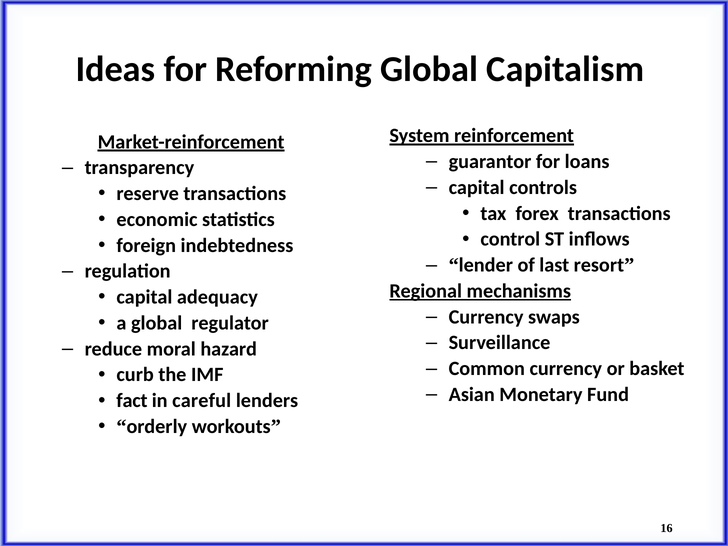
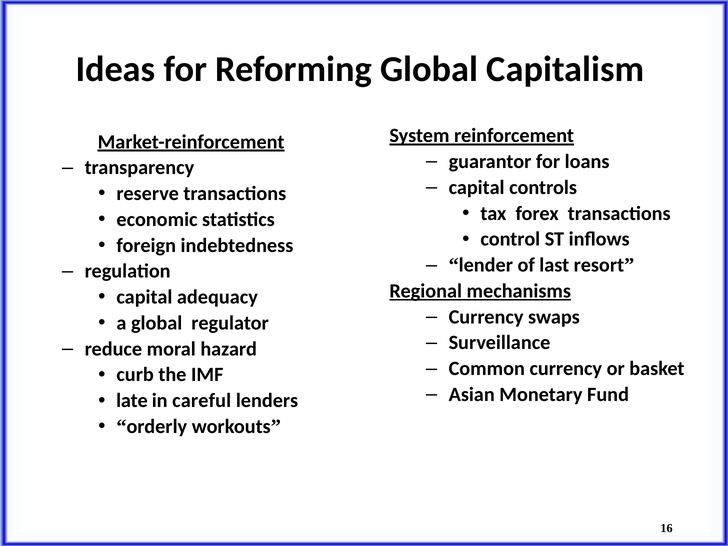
fact: fact -> late
